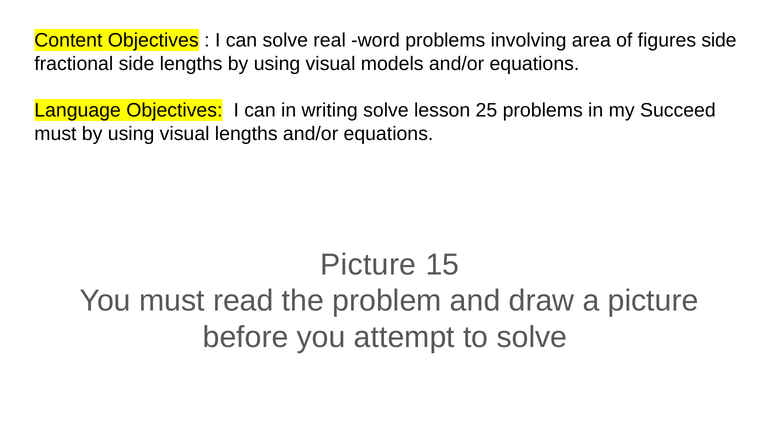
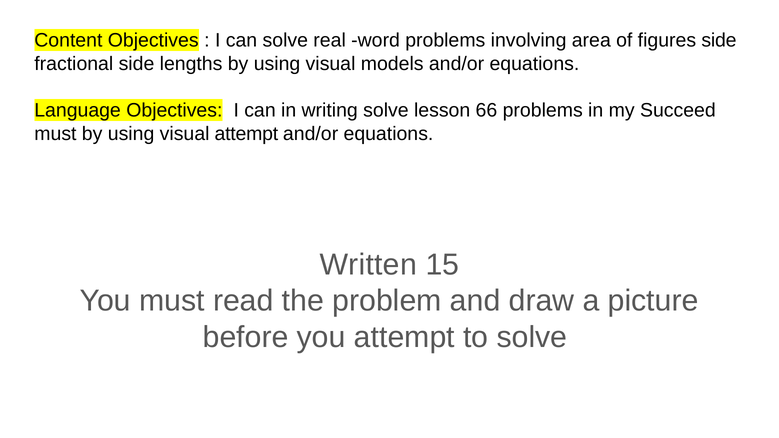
25: 25 -> 66
visual lengths: lengths -> attempt
Picture at (368, 265): Picture -> Written
